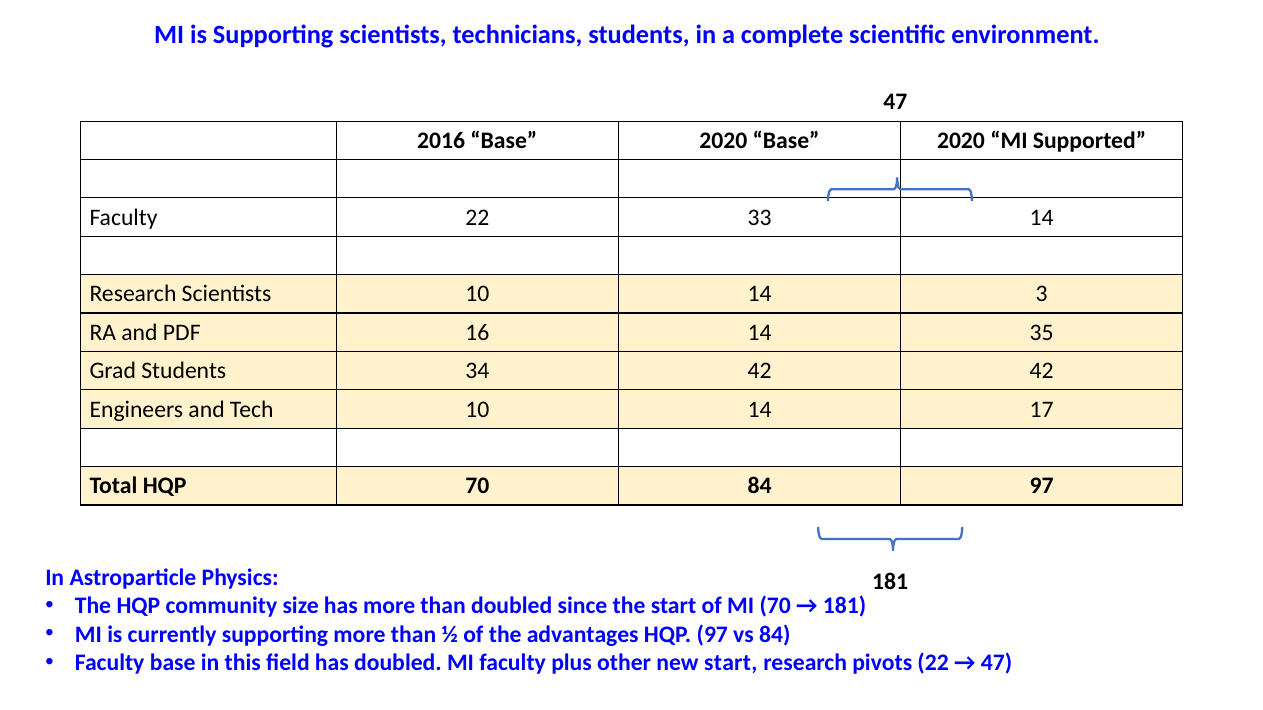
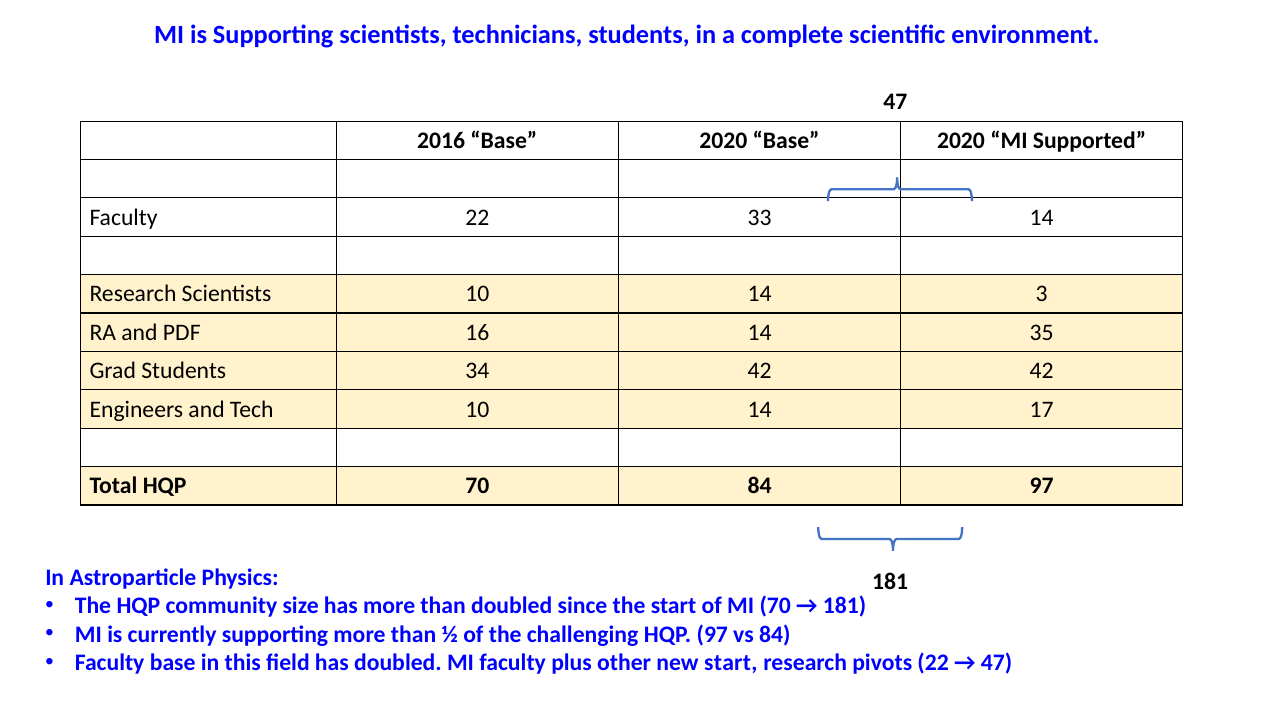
advantages: advantages -> challenging
